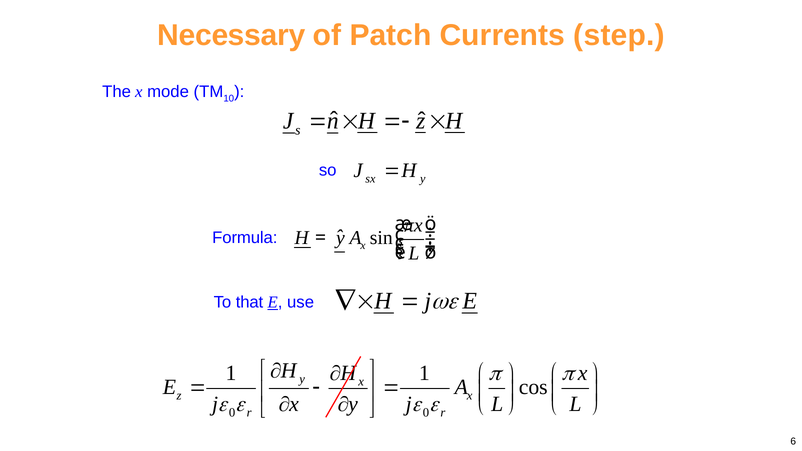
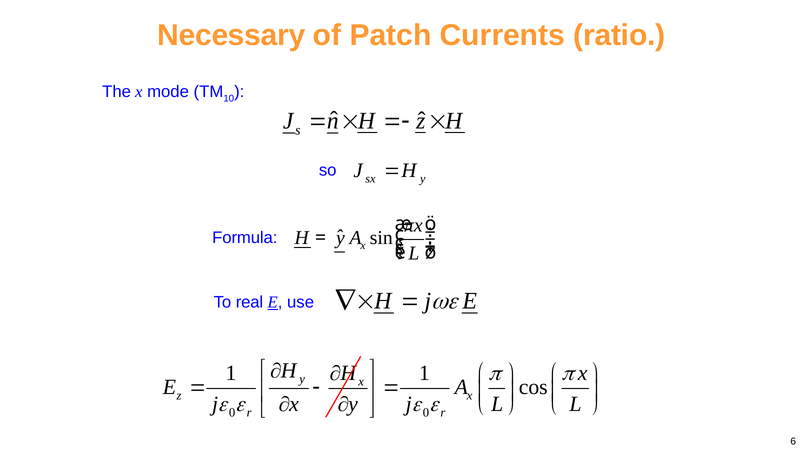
step: step -> ratio
that: that -> real
